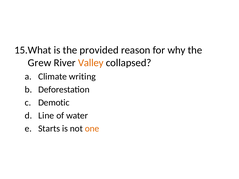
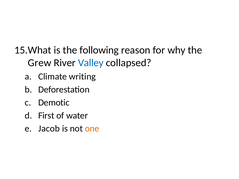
provided: provided -> following
Valley colour: orange -> blue
Line: Line -> First
Starts: Starts -> Jacob
